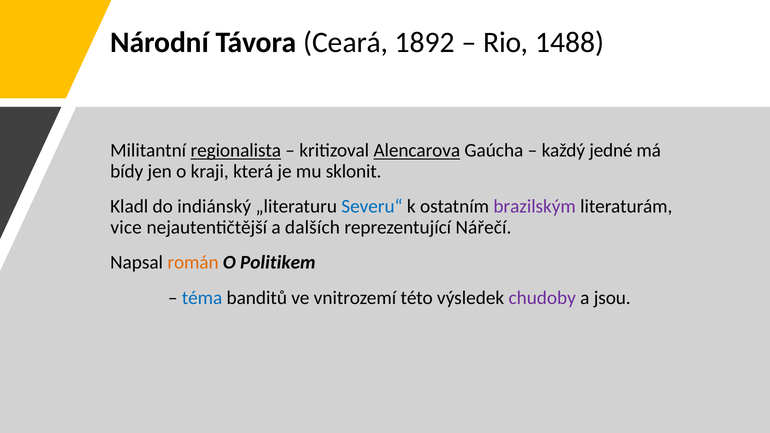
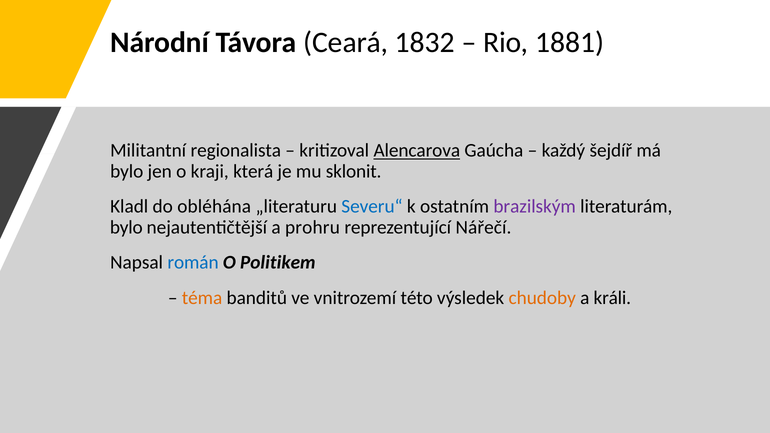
1892: 1892 -> 1832
1488: 1488 -> 1881
regionalista underline: present -> none
jedné: jedné -> šejdíř
bídy at (127, 171): bídy -> bylo
indiánský: indiánský -> obléhána
vice at (126, 227): vice -> bylo
dalších: dalších -> prohru
román colour: orange -> blue
téma colour: blue -> orange
chudoby colour: purple -> orange
jsou: jsou -> králi
